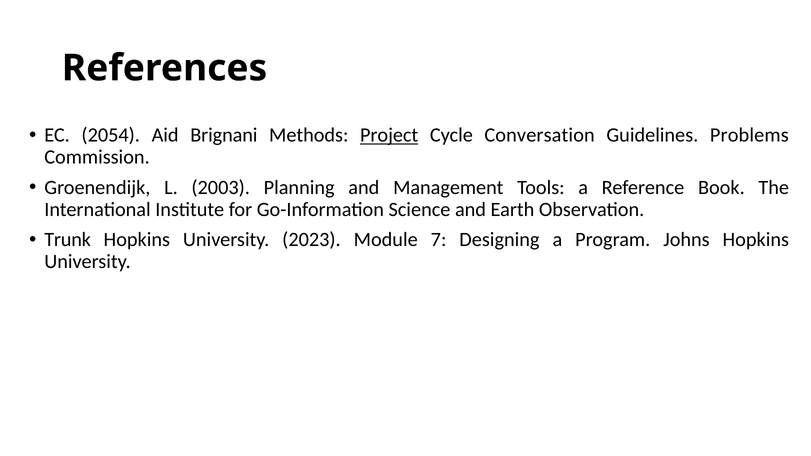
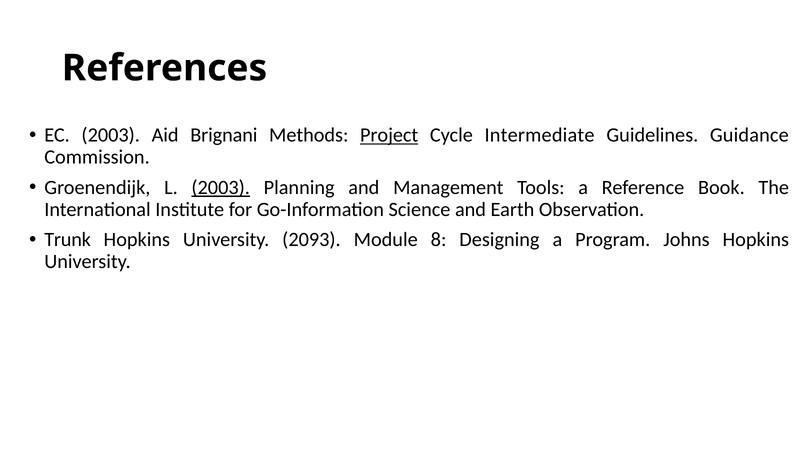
EC 2054: 2054 -> 2003
Conversation: Conversation -> Intermediate
Problems: Problems -> Guidance
2003 at (221, 188) underline: none -> present
2023: 2023 -> 2093
7: 7 -> 8
